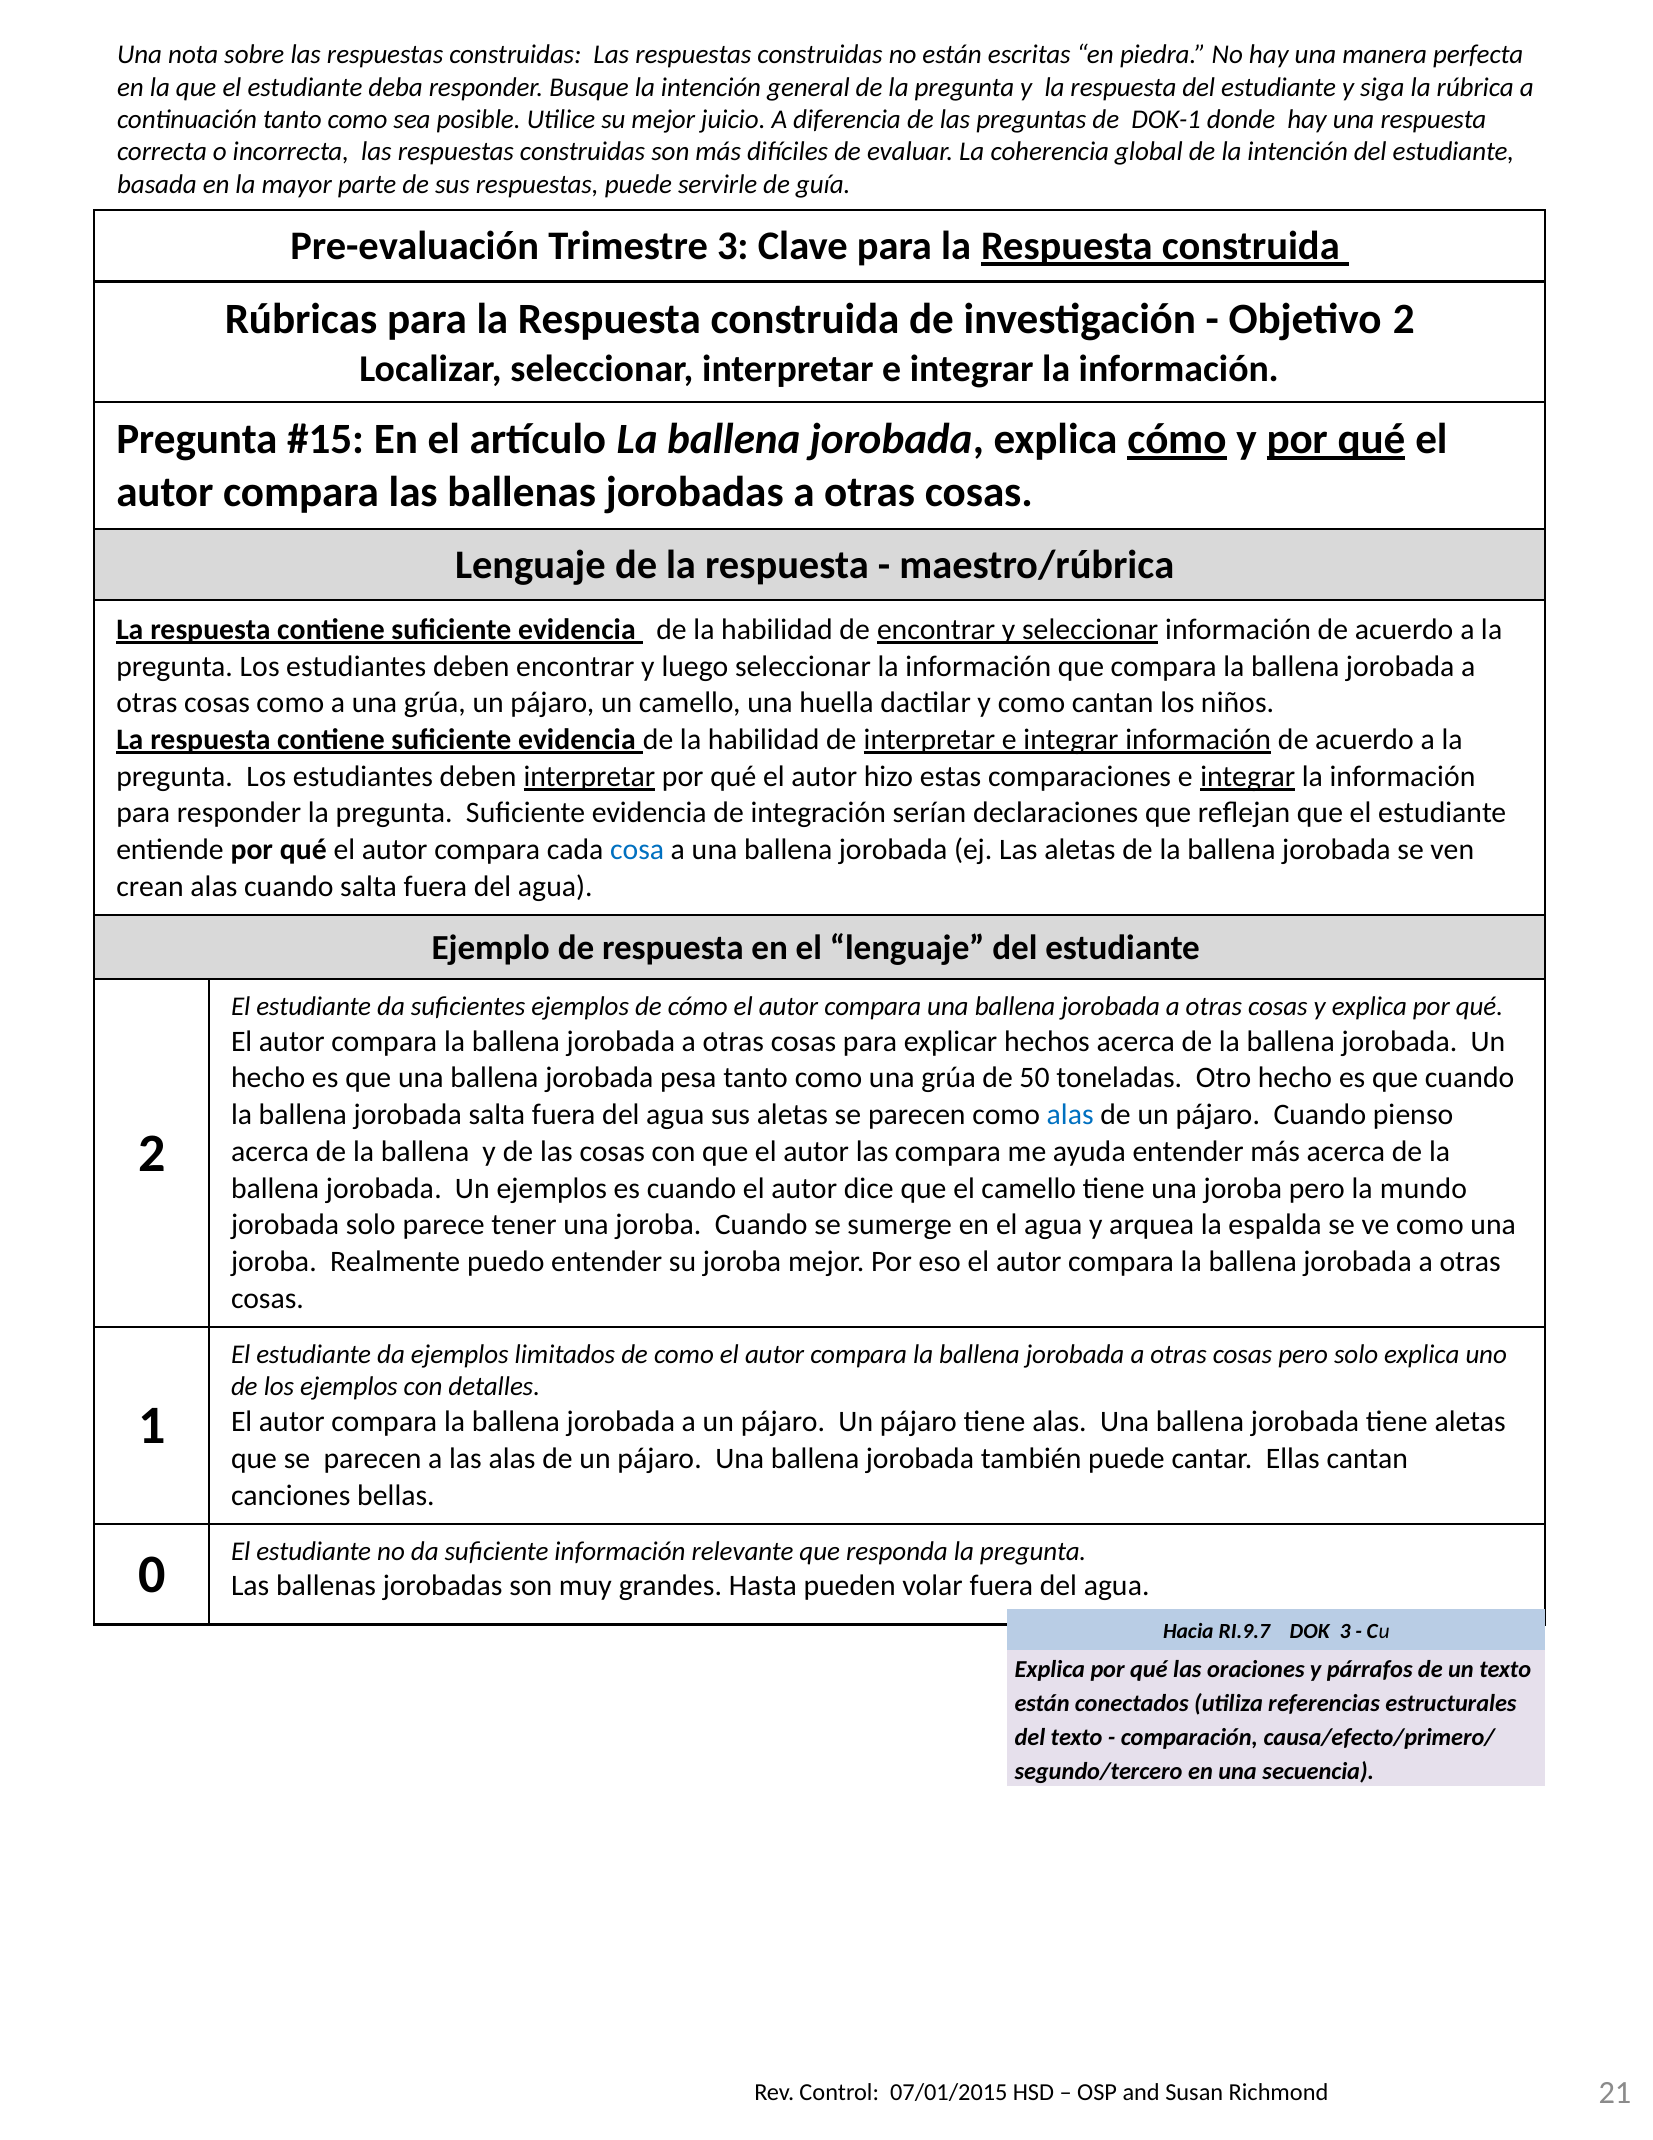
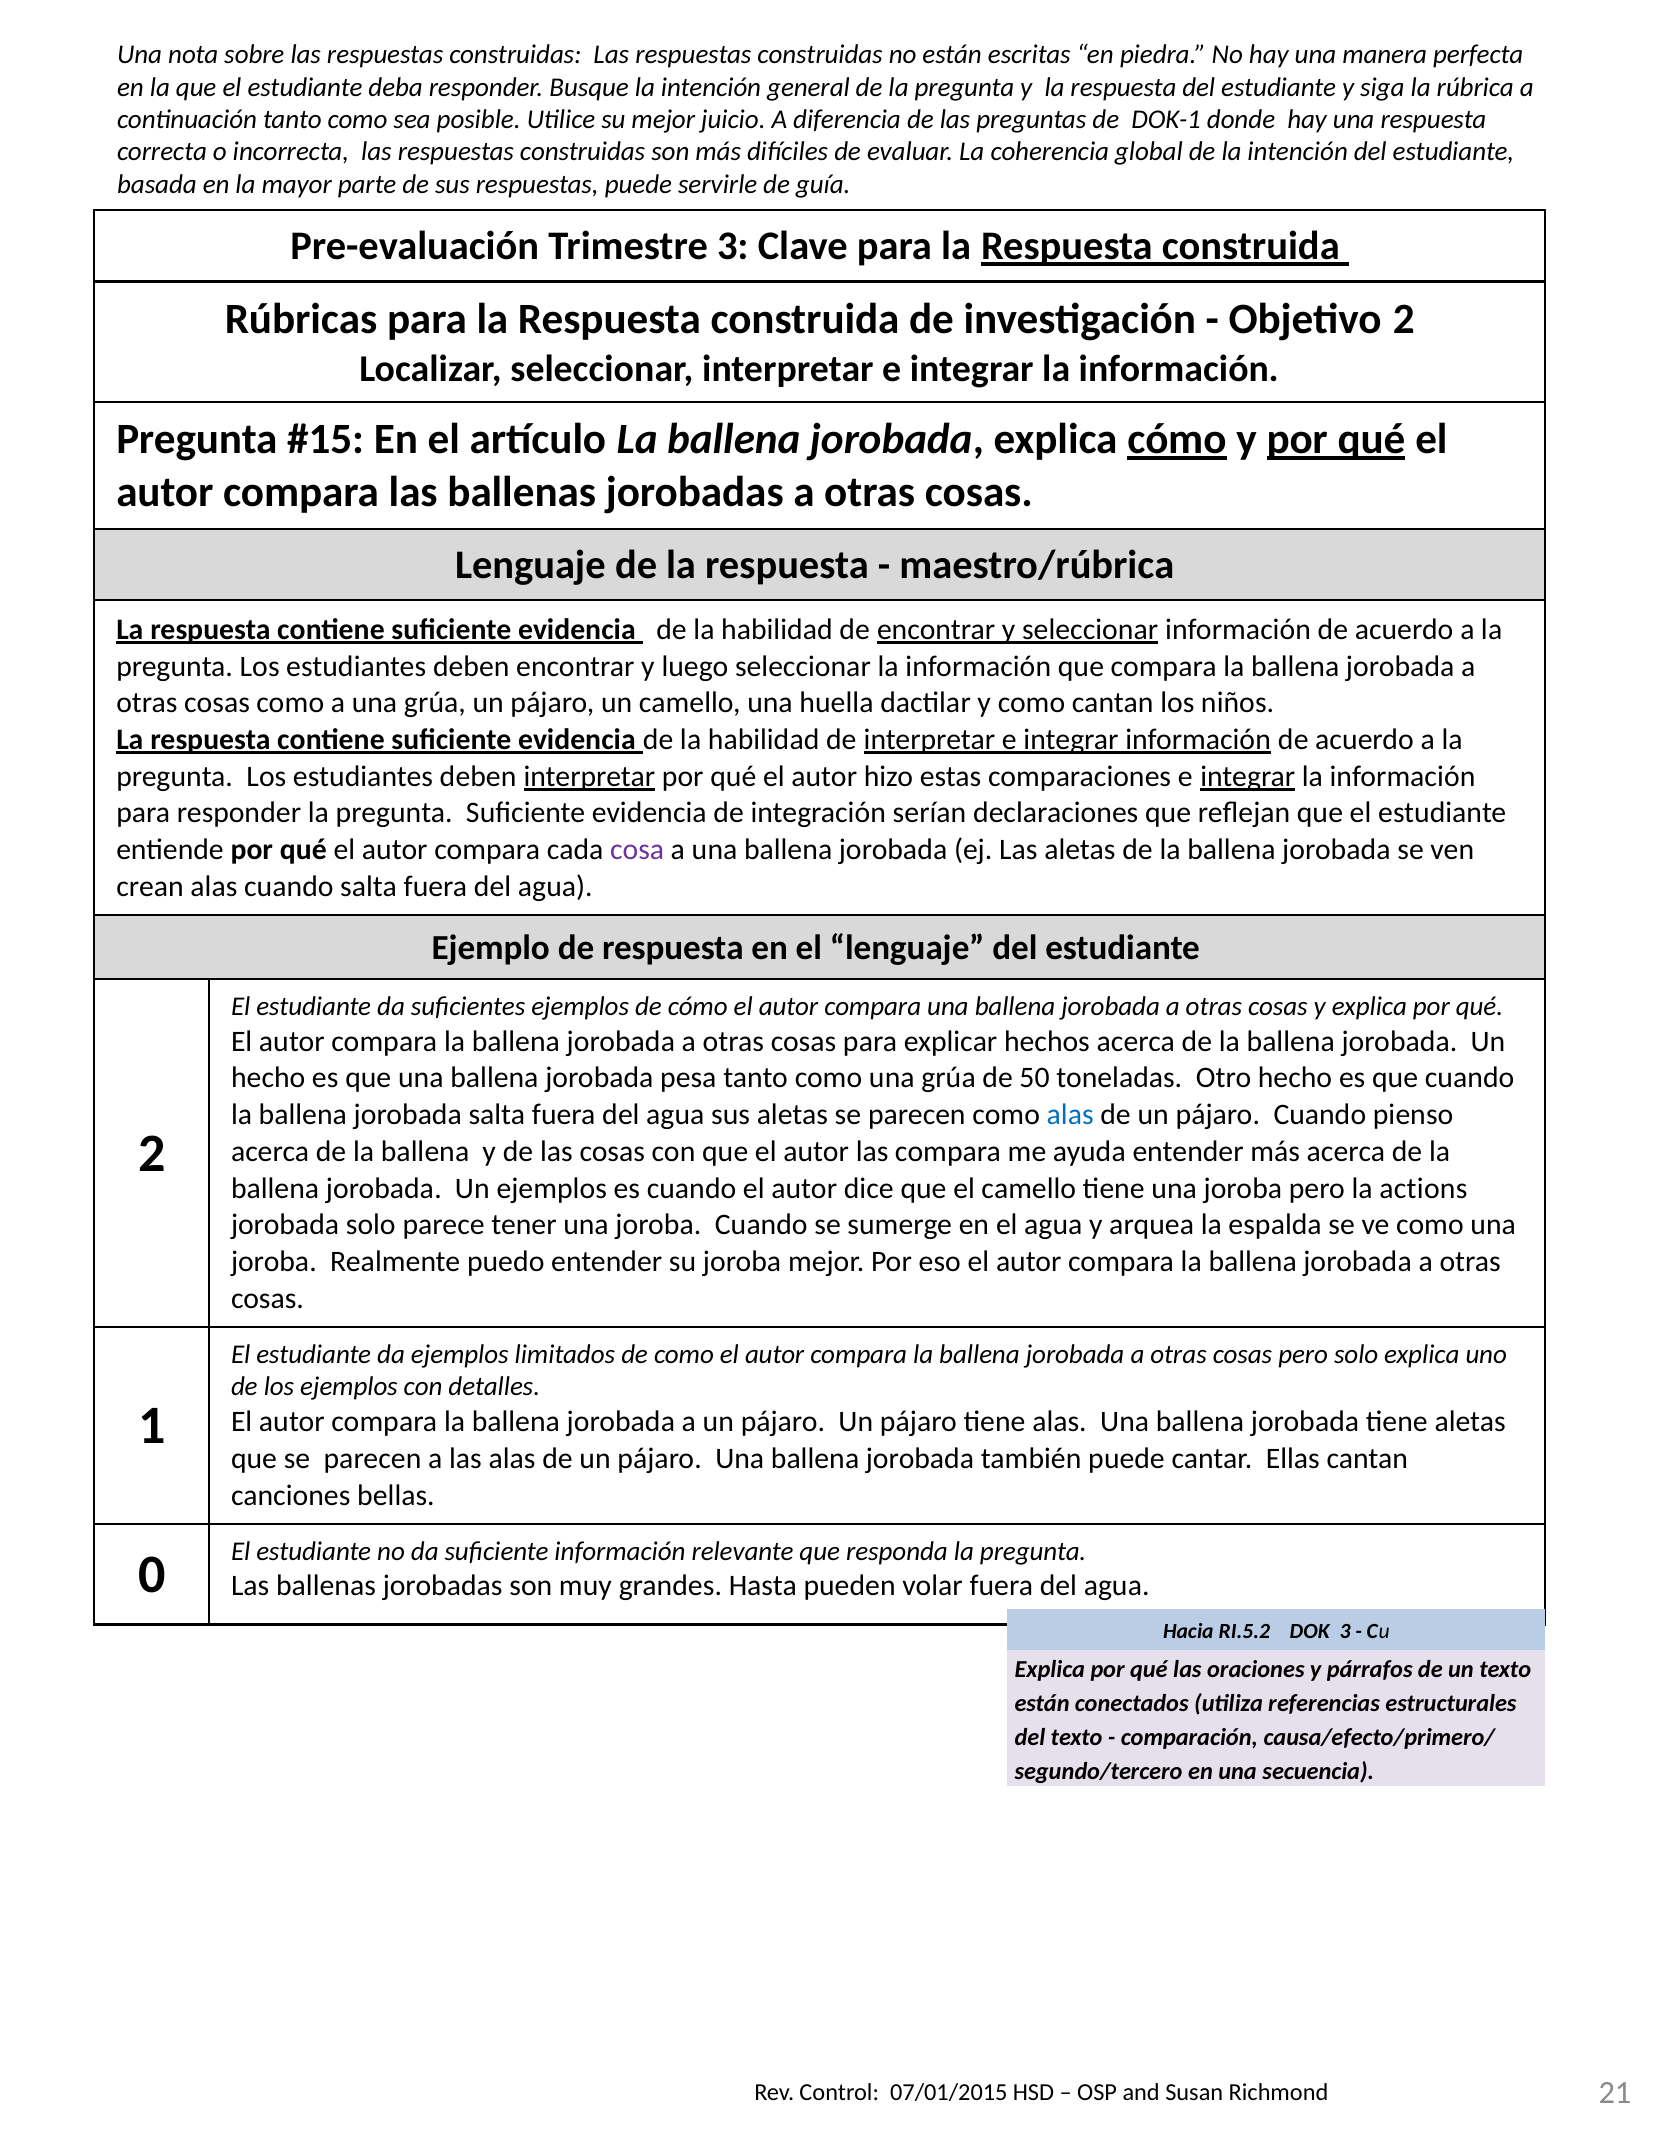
cosa colour: blue -> purple
mundo: mundo -> actions
RI.9.7: RI.9.7 -> RI.5.2
